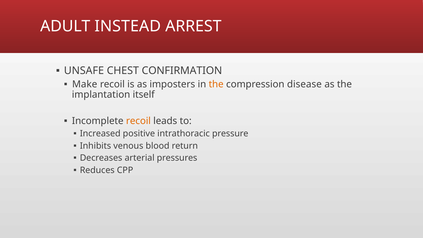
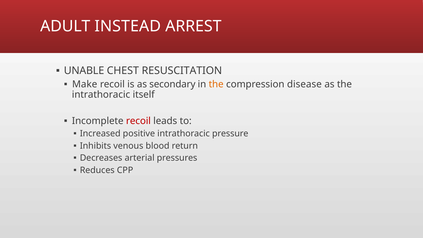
UNSAFE: UNSAFE -> UNABLE
CONFIRMATION: CONFIRMATION -> RESUSCITATION
imposters: imposters -> secondary
implantation at (101, 95): implantation -> intrathoracic
recoil at (138, 121) colour: orange -> red
